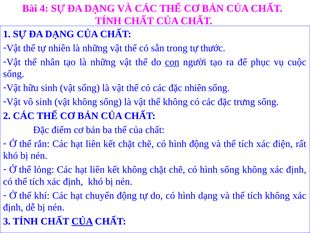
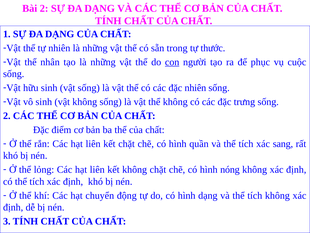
Bài 4: 4 -> 2
hình động: động -> quần
điện: điện -> sang
hình sống: sống -> nóng
CỦA at (82, 221) underline: present -> none
